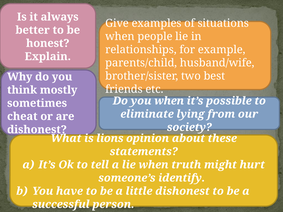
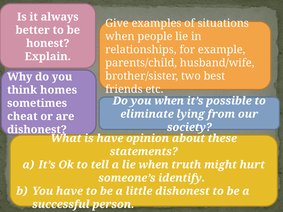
mostly: mostly -> homes
is lions: lions -> have
